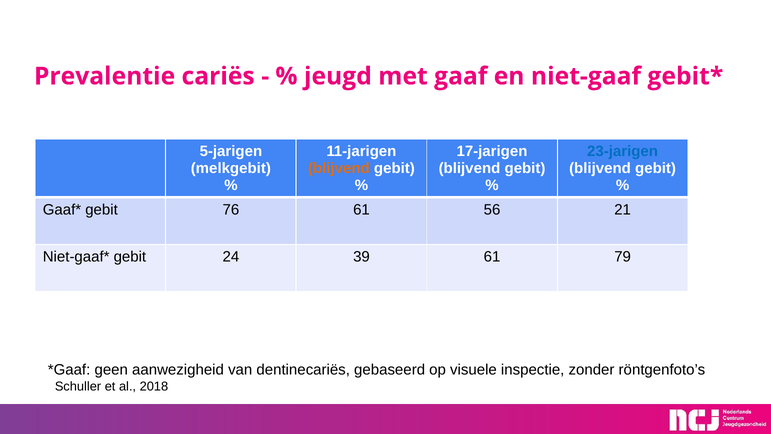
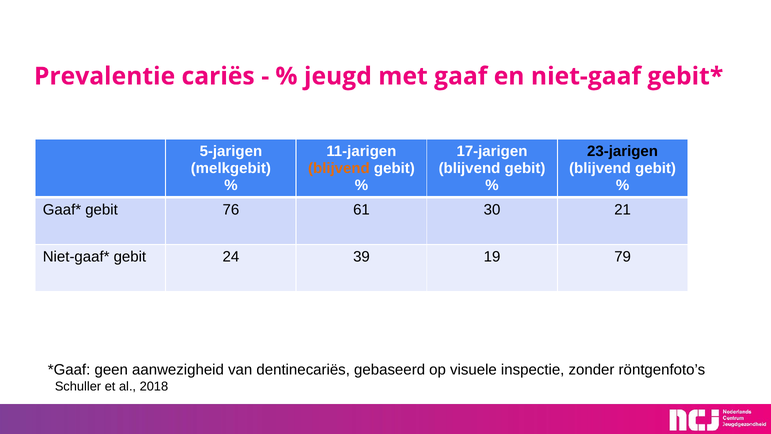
23-jarigen colour: blue -> black
56: 56 -> 30
39 61: 61 -> 19
